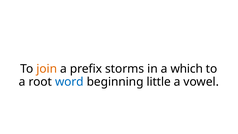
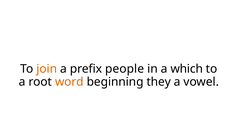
storms: storms -> people
word colour: blue -> orange
little: little -> they
